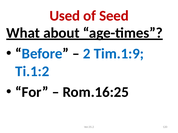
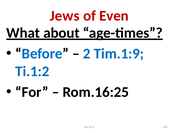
Used: Used -> Jews
Seed: Seed -> Even
